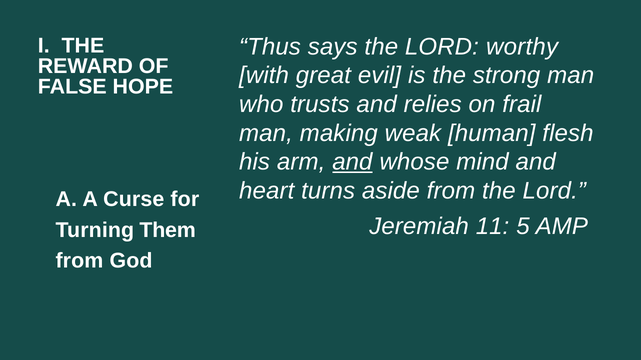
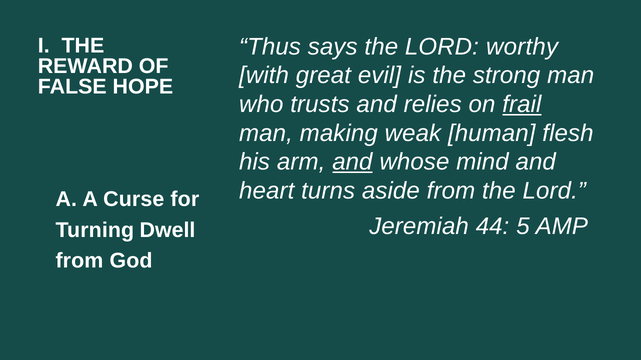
frail underline: none -> present
11: 11 -> 44
Them: Them -> Dwell
